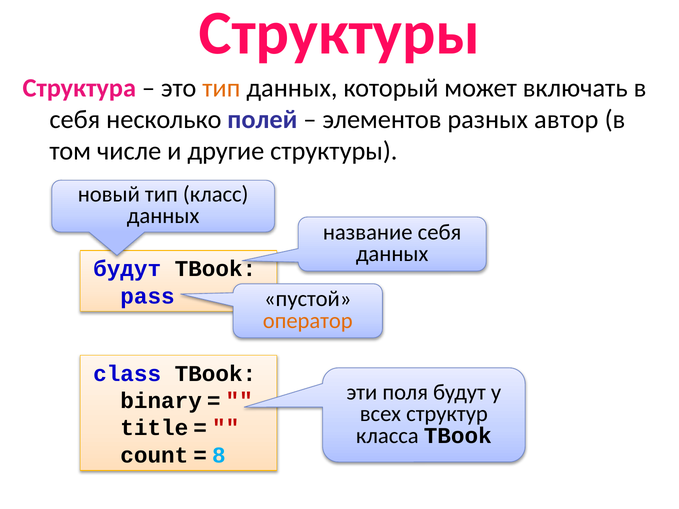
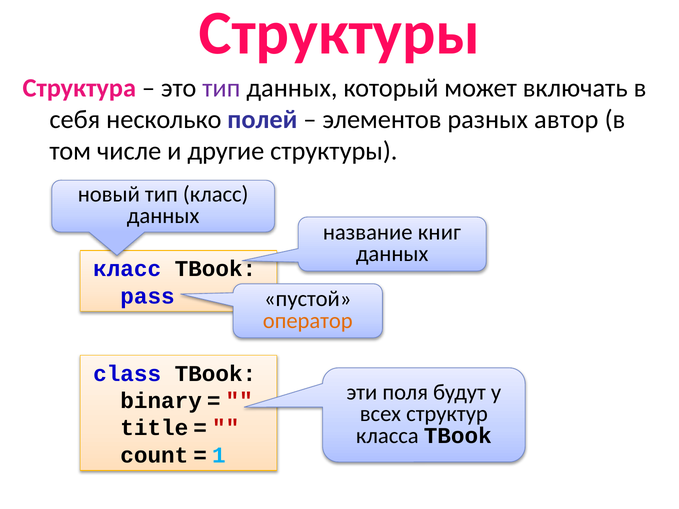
тип at (221, 88) colour: orange -> purple
название себя: себя -> книг
будут at (127, 269): будут -> класс
8: 8 -> 1
